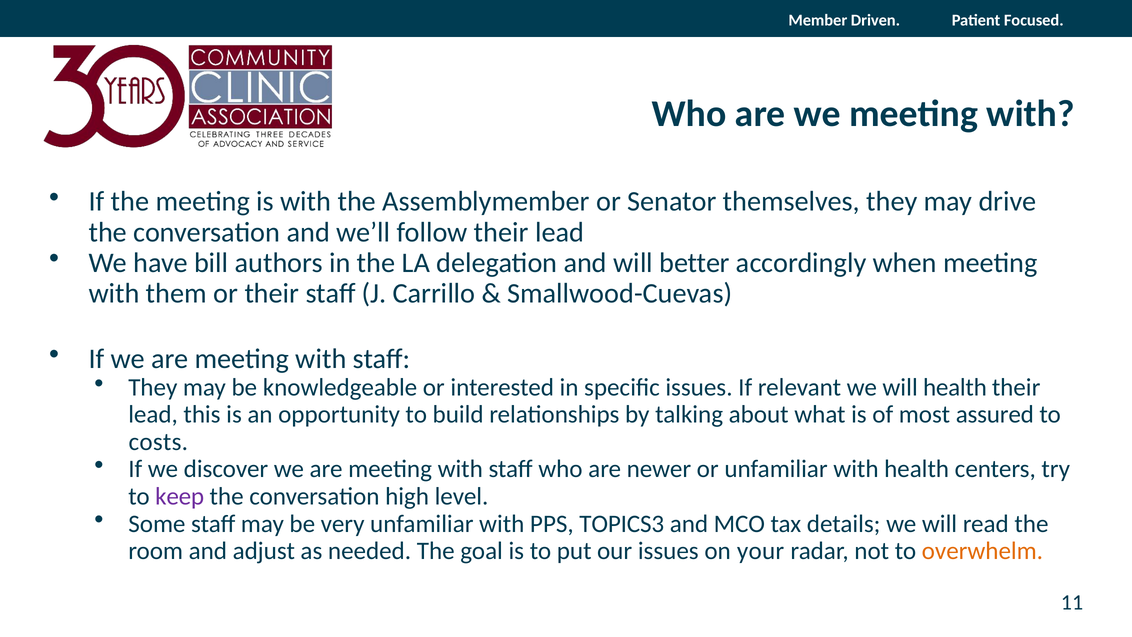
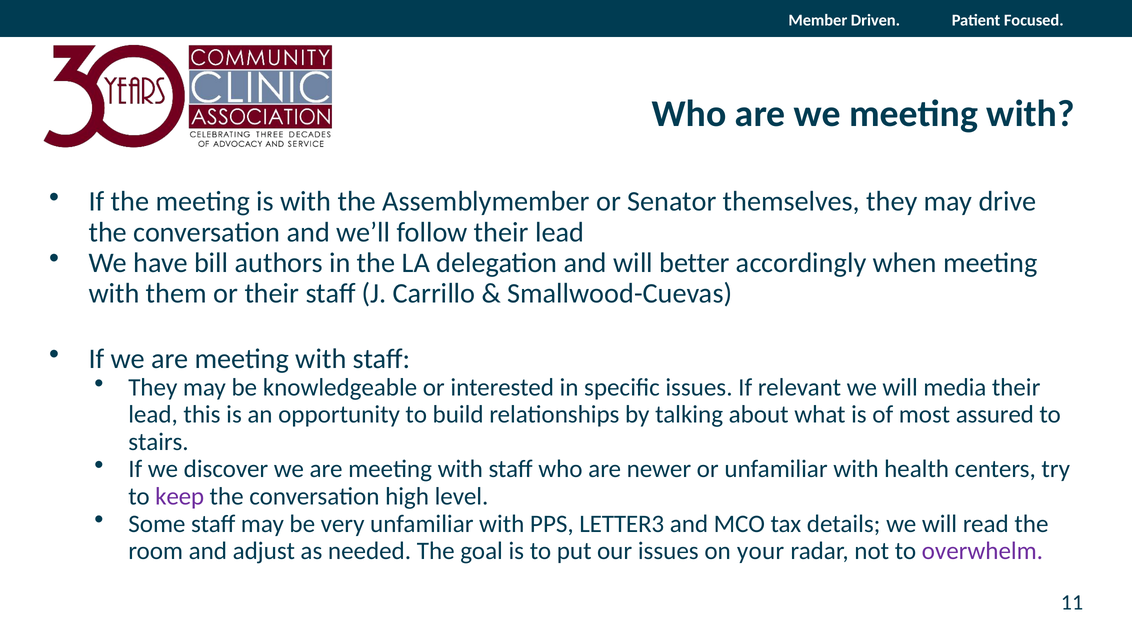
will health: health -> media
costs: costs -> stairs
TOPICS3: TOPICS3 -> LETTER3
overwhelm colour: orange -> purple
